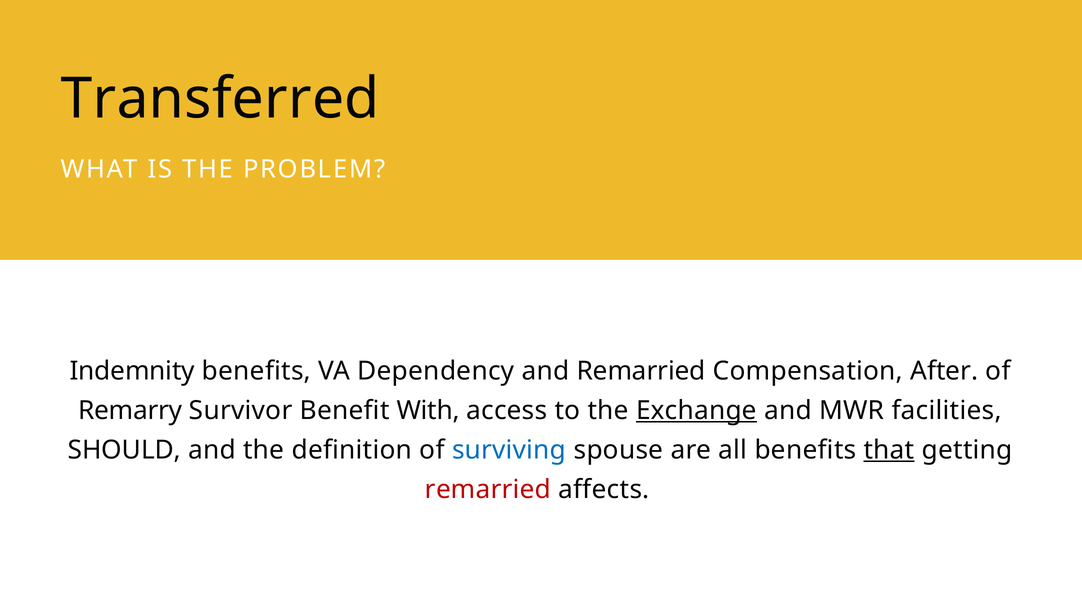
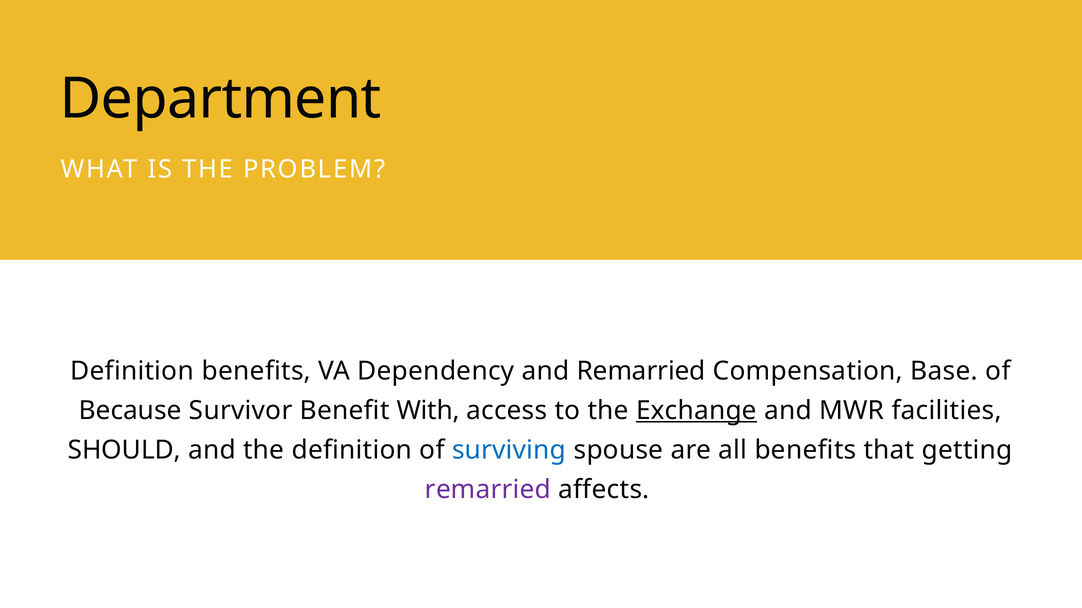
Transferred: Transferred -> Department
Indemnity at (132, 371): Indemnity -> Definition
After: After -> Base
Remarry: Remarry -> Because
that underline: present -> none
remarried at (488, 490) colour: red -> purple
